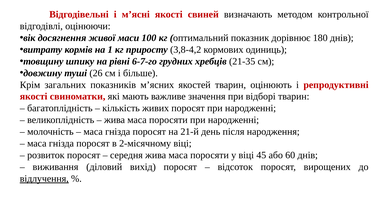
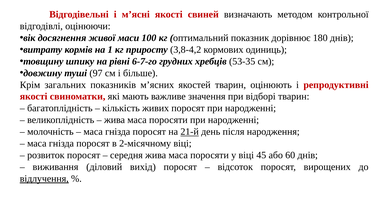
21-35: 21-35 -> 53-35
26: 26 -> 97
21-й underline: none -> present
